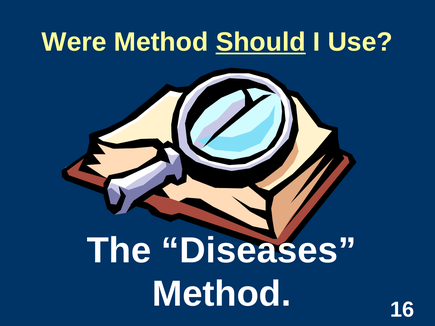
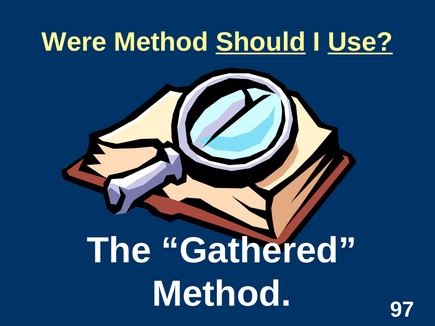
Use underline: none -> present
Diseases: Diseases -> Gathered
16: 16 -> 97
